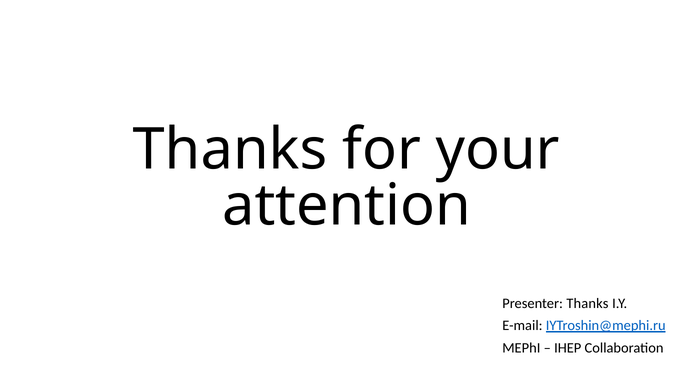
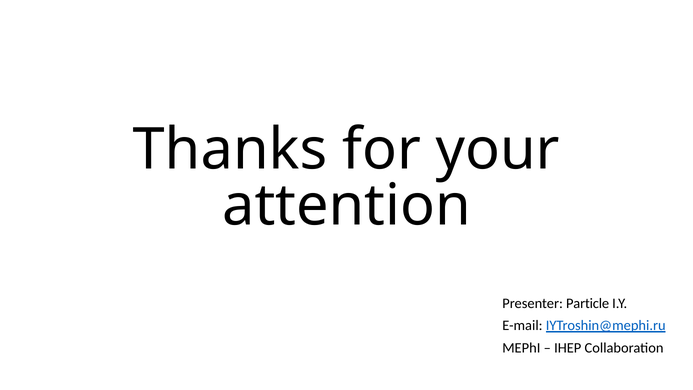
Presenter Thanks: Thanks -> Particle
